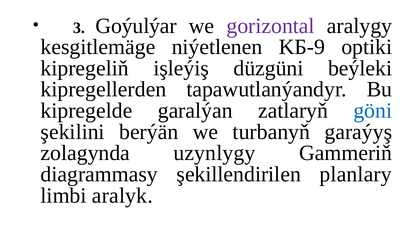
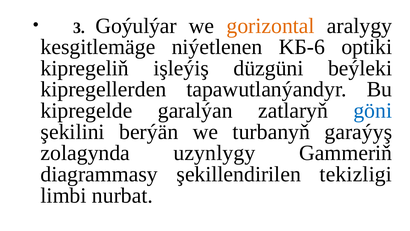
gorizontal colour: purple -> orange
KБ-9: KБ-9 -> KБ-6
planlary: planlary -> tekizligi
aralyk: aralyk -> nurbat
